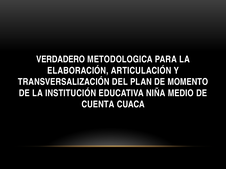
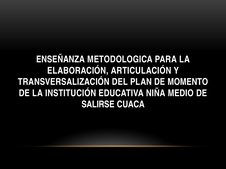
VERDADERO: VERDADERO -> ENSEÑANZA
CUENTA: CUENTA -> SALIRSE
